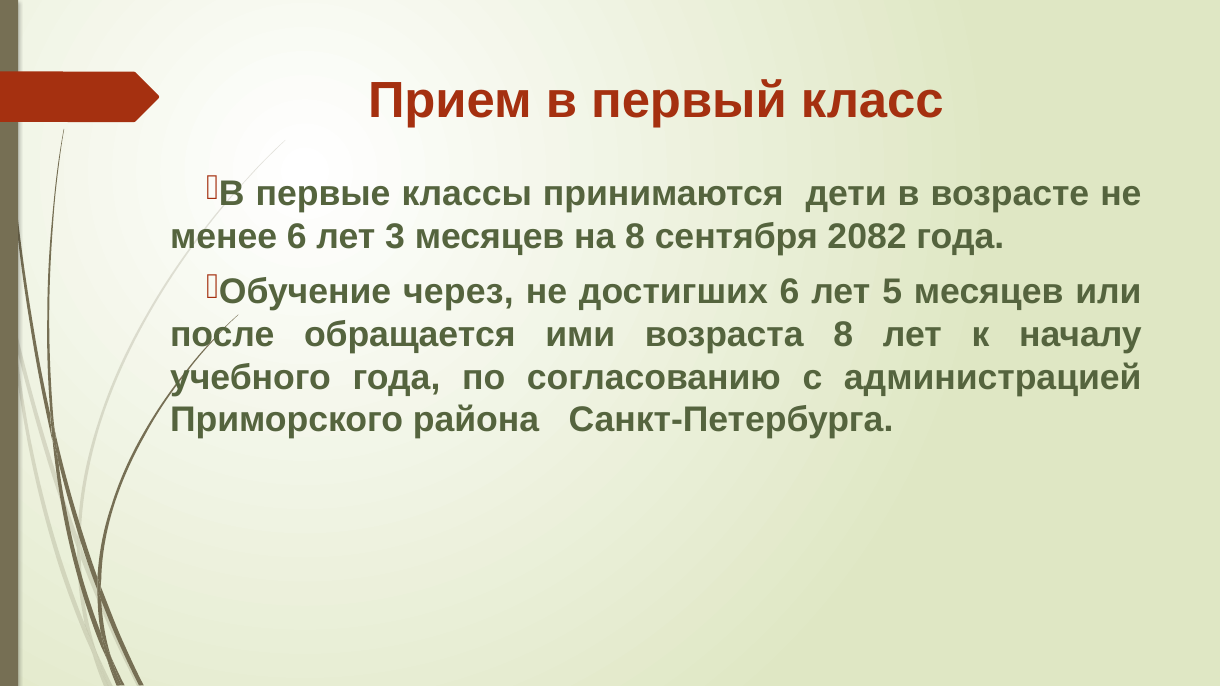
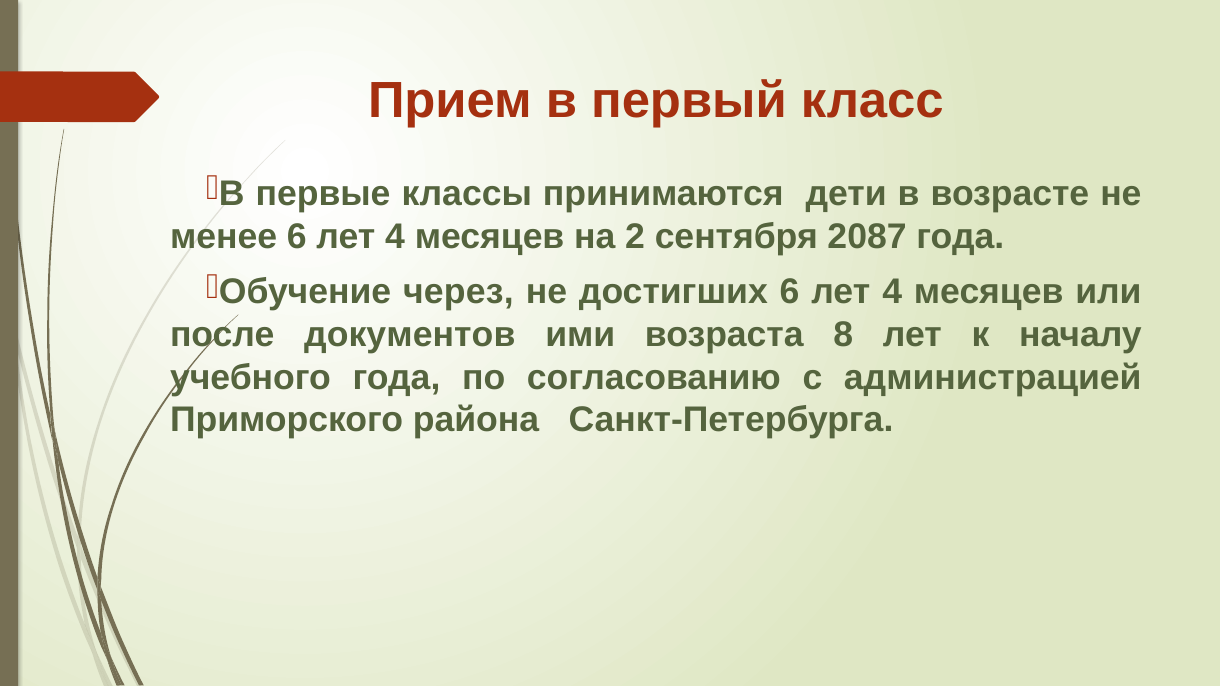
менее 6 лет 3: 3 -> 4
на 8: 8 -> 2
2082: 2082 -> 2087
достигших 6 лет 5: 5 -> 4
обращается: обращается -> документов
